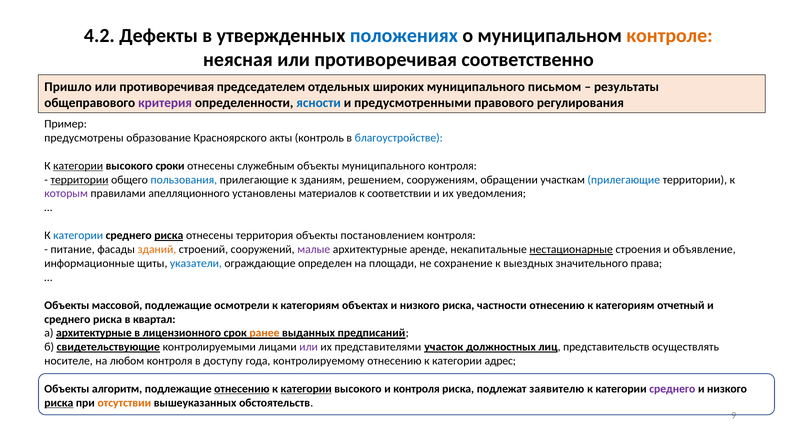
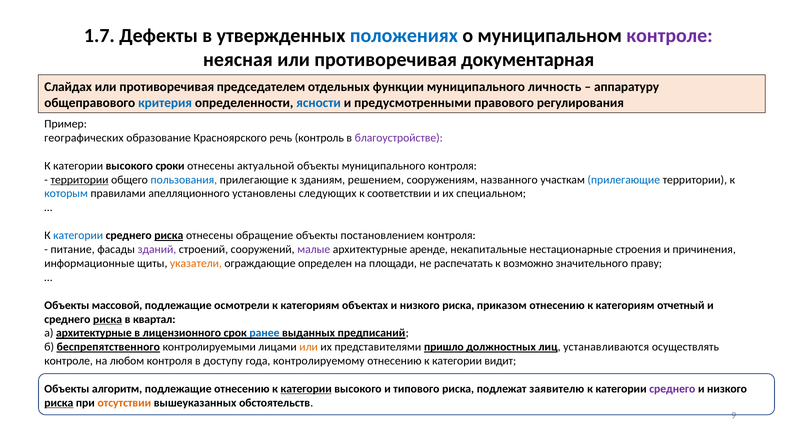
4.2: 4.2 -> 1.7
контроле at (669, 36) colour: orange -> purple
соответственно: соответственно -> документарная
Пришло: Пришло -> Слайдах
широких: широких -> функции
письмом: письмом -> личность
результаты: результаты -> аппаратуру
критерия colour: purple -> blue
предусмотрены: предусмотрены -> географических
акты: акты -> речь
благоустройстве colour: blue -> purple
категории at (78, 166) underline: present -> none
служебным: служебным -> актуальной
обращении: обращении -> названного
которым colour: purple -> blue
материалов: материалов -> следующих
уведомления: уведомления -> специальном
территория: территория -> обращение
зданий colour: orange -> purple
нестационарные underline: present -> none
объявление: объявление -> причинения
указатели colour: blue -> orange
сохранение: сохранение -> распечатать
выездных: выездных -> возможно
права: права -> праву
частности: частности -> приказом
риска at (108, 319) underline: none -> present
ранее colour: orange -> blue
свидетельствующие: свидетельствующие -> беспрепятственного
или at (309, 347) colour: purple -> orange
участок: участок -> пришло
представительств: представительств -> устанавливаются
носителе at (69, 361): носителе -> контроле
адрес: адрес -> видит
отнесению at (242, 389) underline: present -> none
и контроля: контроля -> типового
